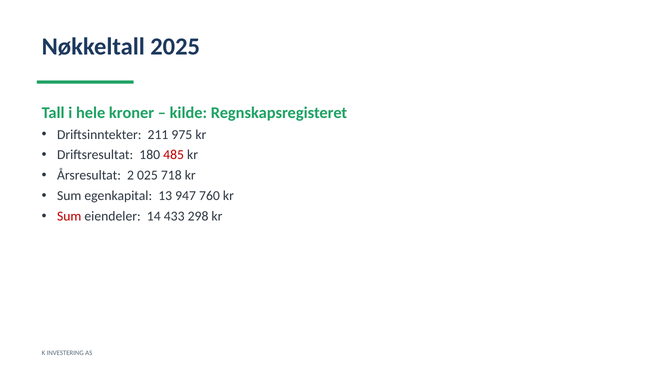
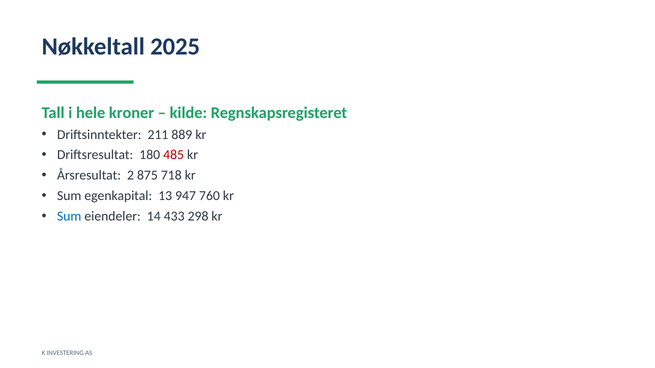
975: 975 -> 889
025: 025 -> 875
Sum at (69, 217) colour: red -> blue
